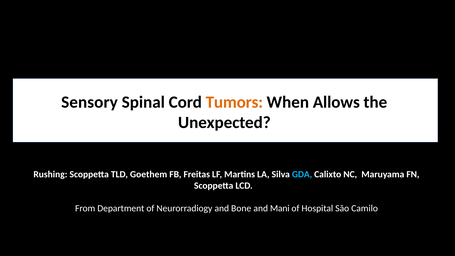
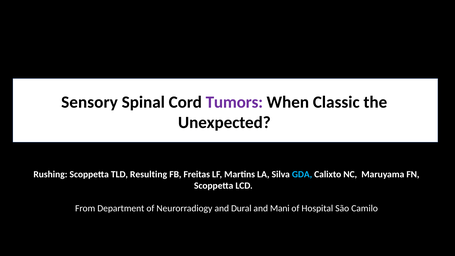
Tumors colour: orange -> purple
Allows: Allows -> Classic
Goethem: Goethem -> Resulting
Bone: Bone -> Dural
